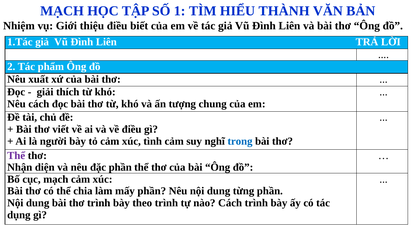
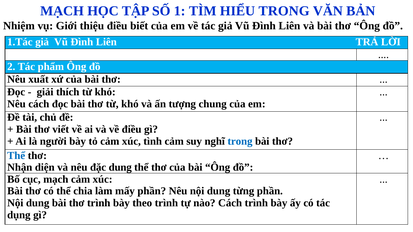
HIỂU THÀNH: THÀNH -> TRONG
Thể at (16, 156) colour: purple -> blue
đặc phần: phần -> dung
